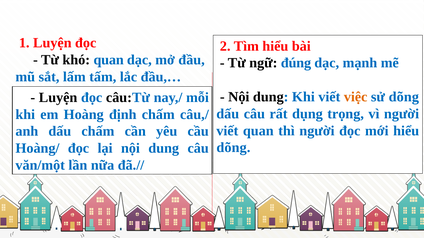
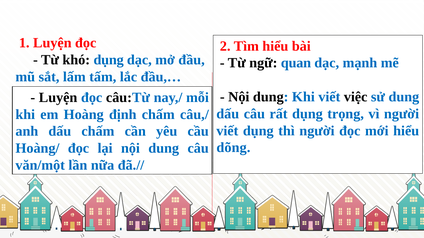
khó quan: quan -> dụng
đúng: đúng -> quan
việc colour: orange -> black
sử dõng: dõng -> dung
viết quan: quan -> dụng
